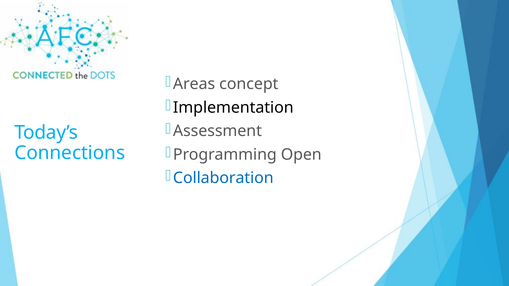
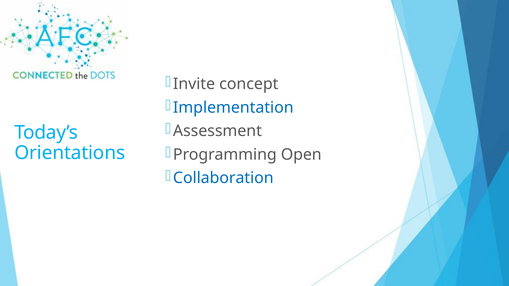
Areas: Areas -> Invite
Implementation colour: black -> blue
Connections: Connections -> Orientations
